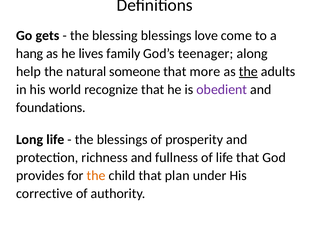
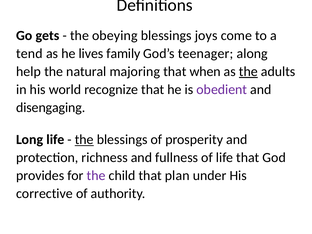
blessing: blessing -> obeying
love: love -> joys
hang: hang -> tend
someone: someone -> majoring
more: more -> when
foundations: foundations -> disengaging
the at (84, 140) underline: none -> present
the at (96, 176) colour: orange -> purple
